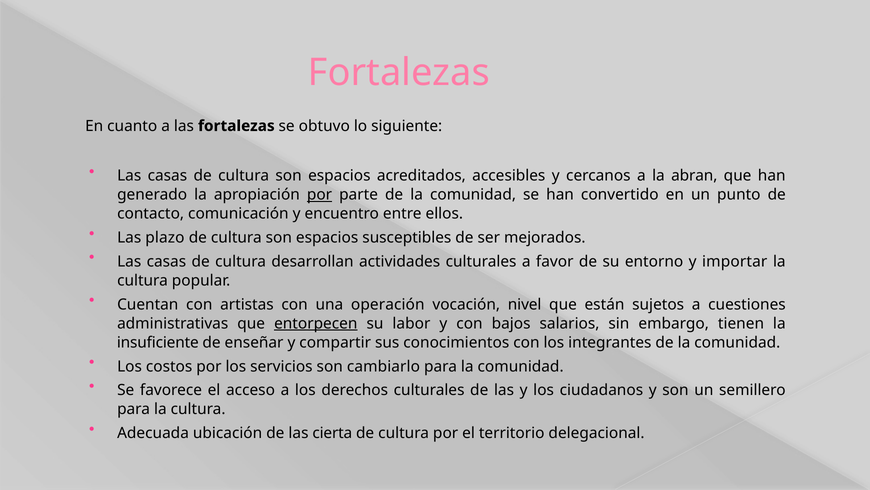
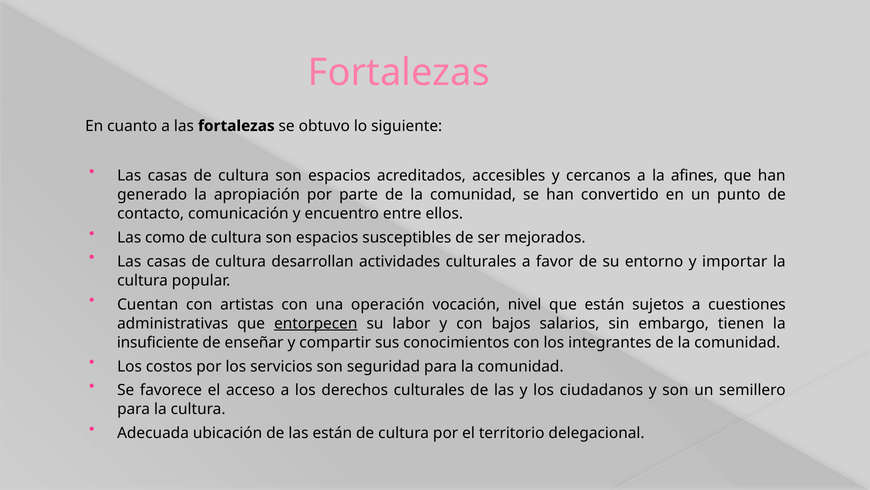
abran: abran -> afines
por at (319, 195) underline: present -> none
plazo: plazo -> como
cambiarlo: cambiarlo -> seguridad
las cierta: cierta -> están
